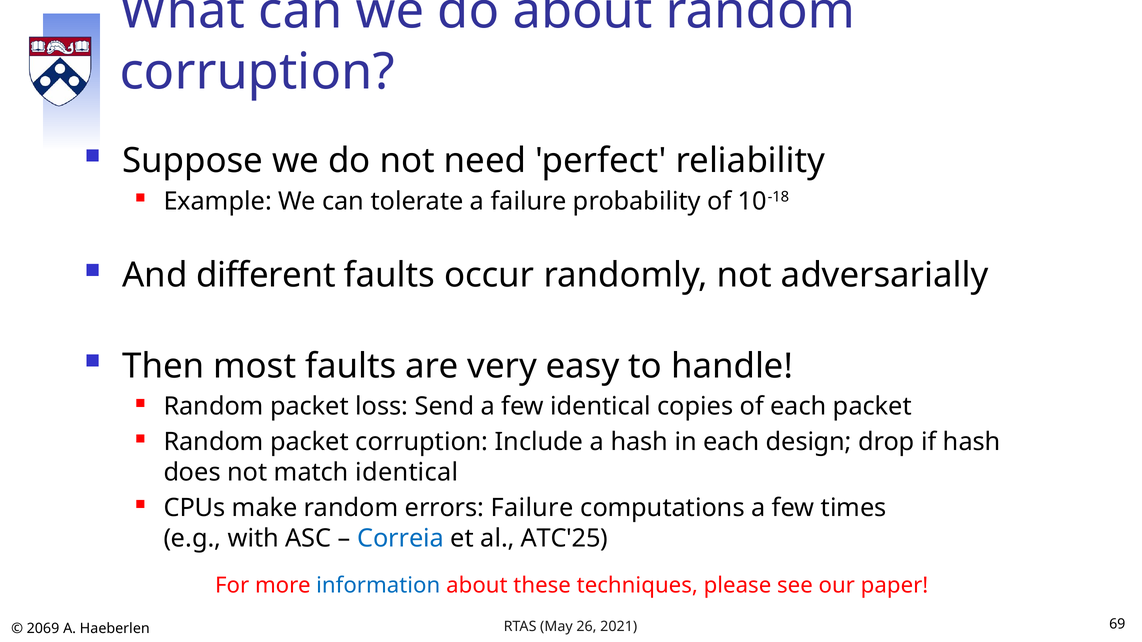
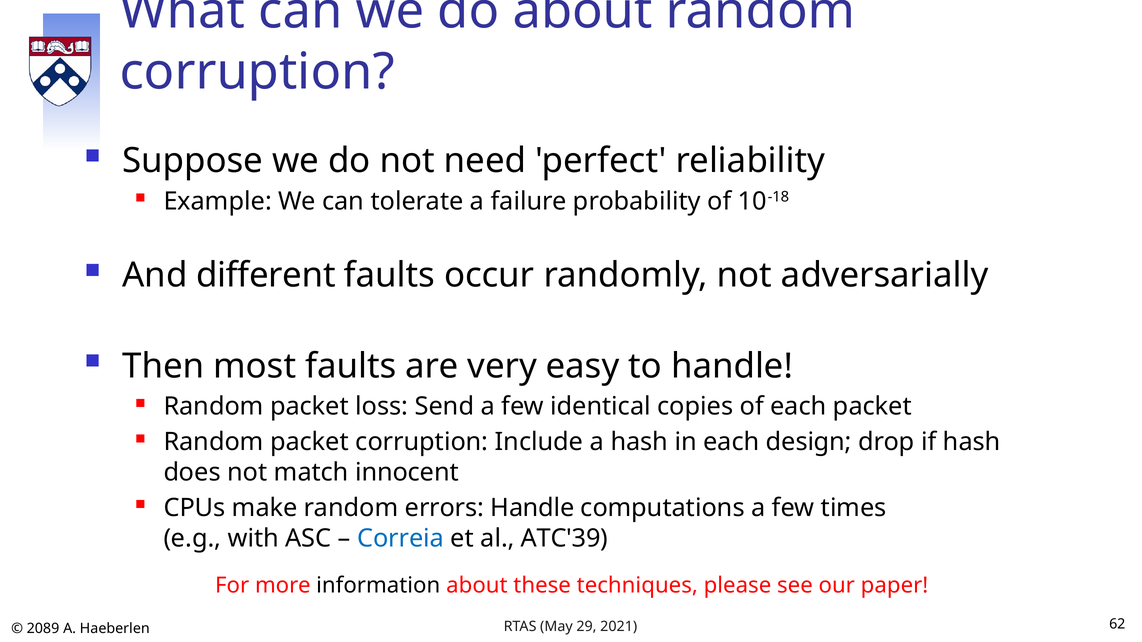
match identical: identical -> innocent
errors Failure: Failure -> Handle
ATC'25: ATC'25 -> ATC'39
information colour: blue -> black
26: 26 -> 29
2069: 2069 -> 2089
69: 69 -> 62
